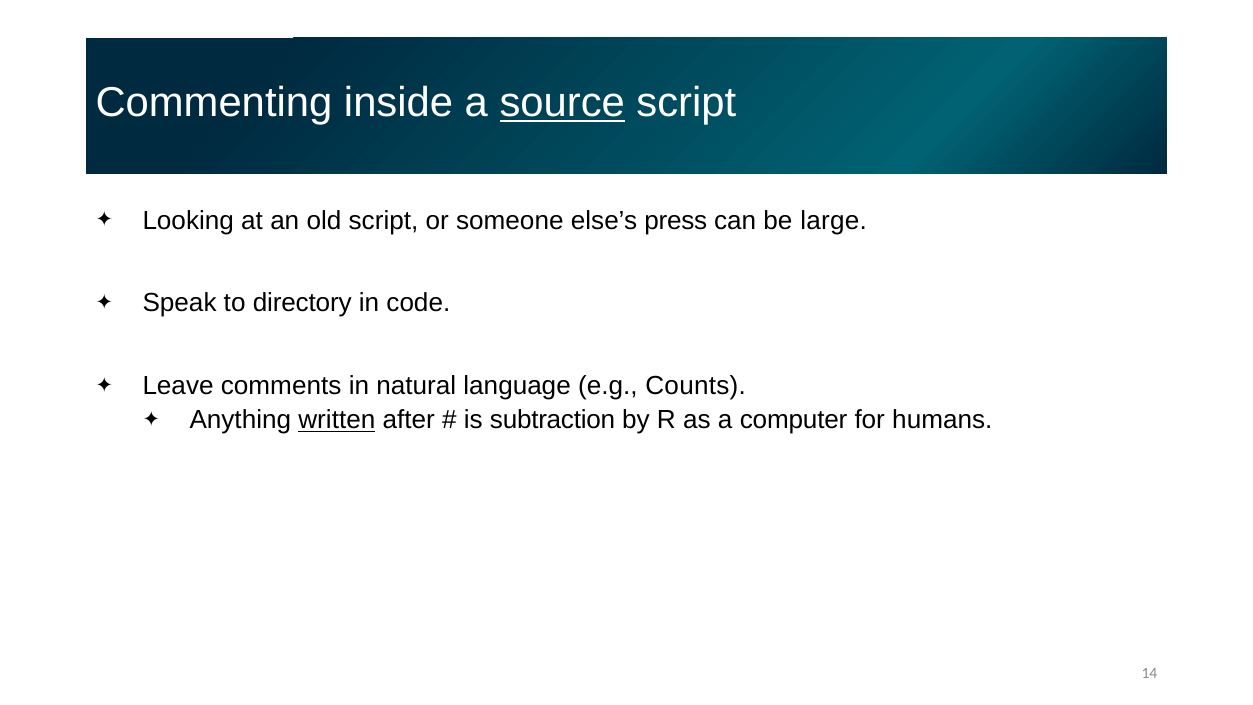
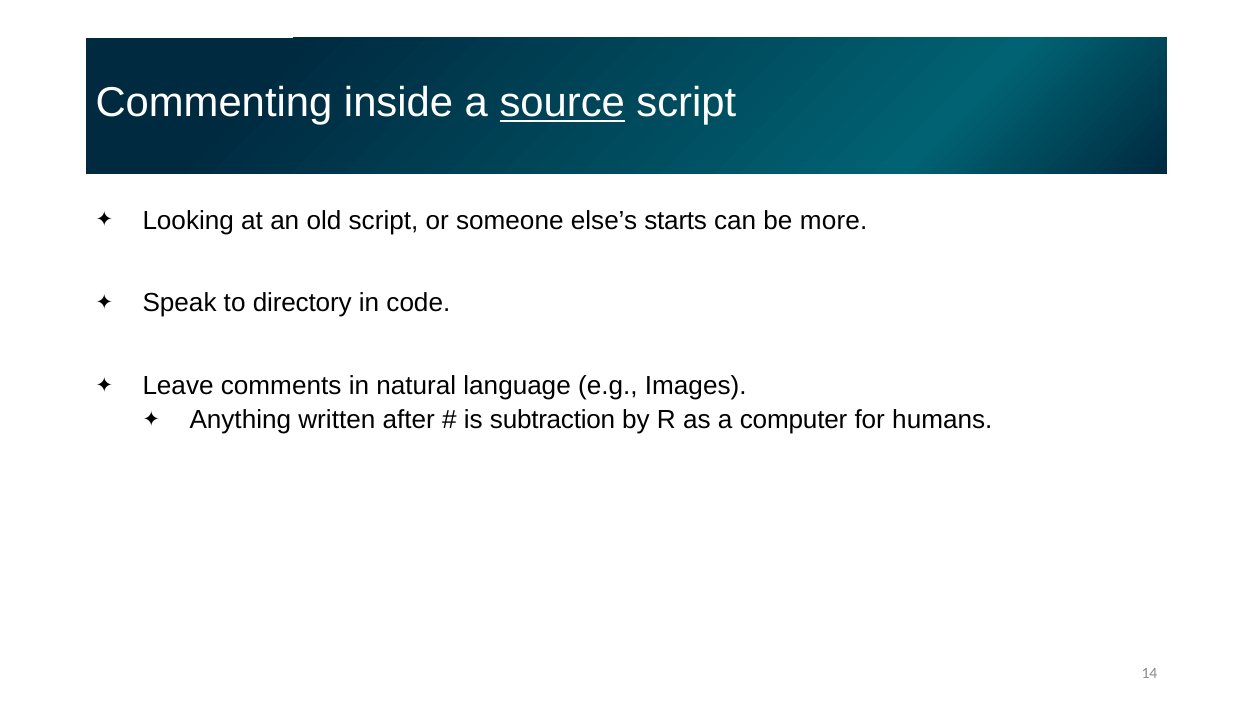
press: press -> starts
large: large -> more
Counts: Counts -> Images
written underline: present -> none
